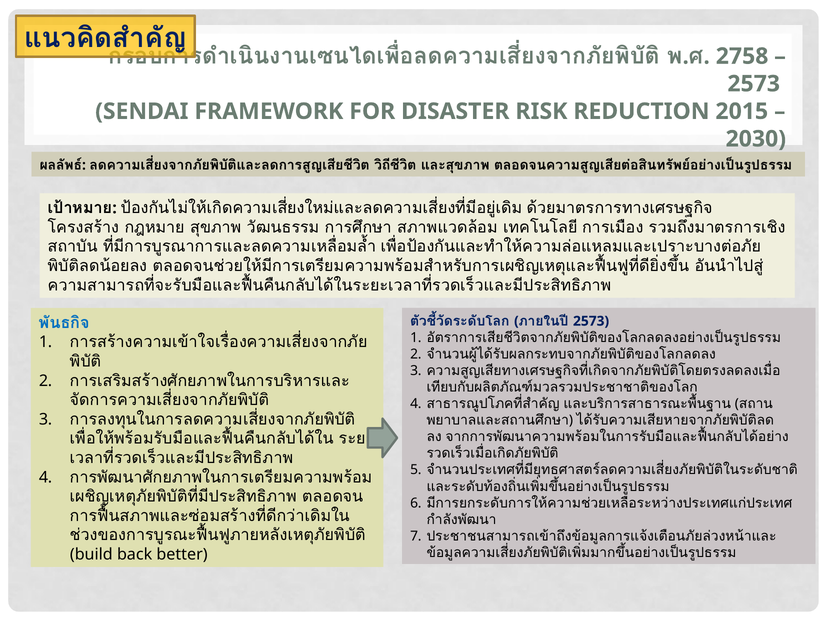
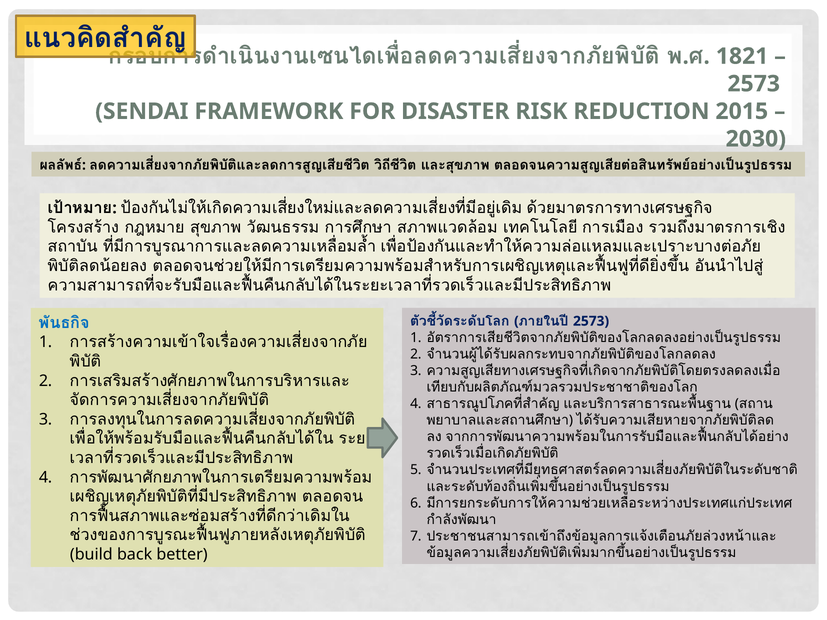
2758: 2758 -> 1821
